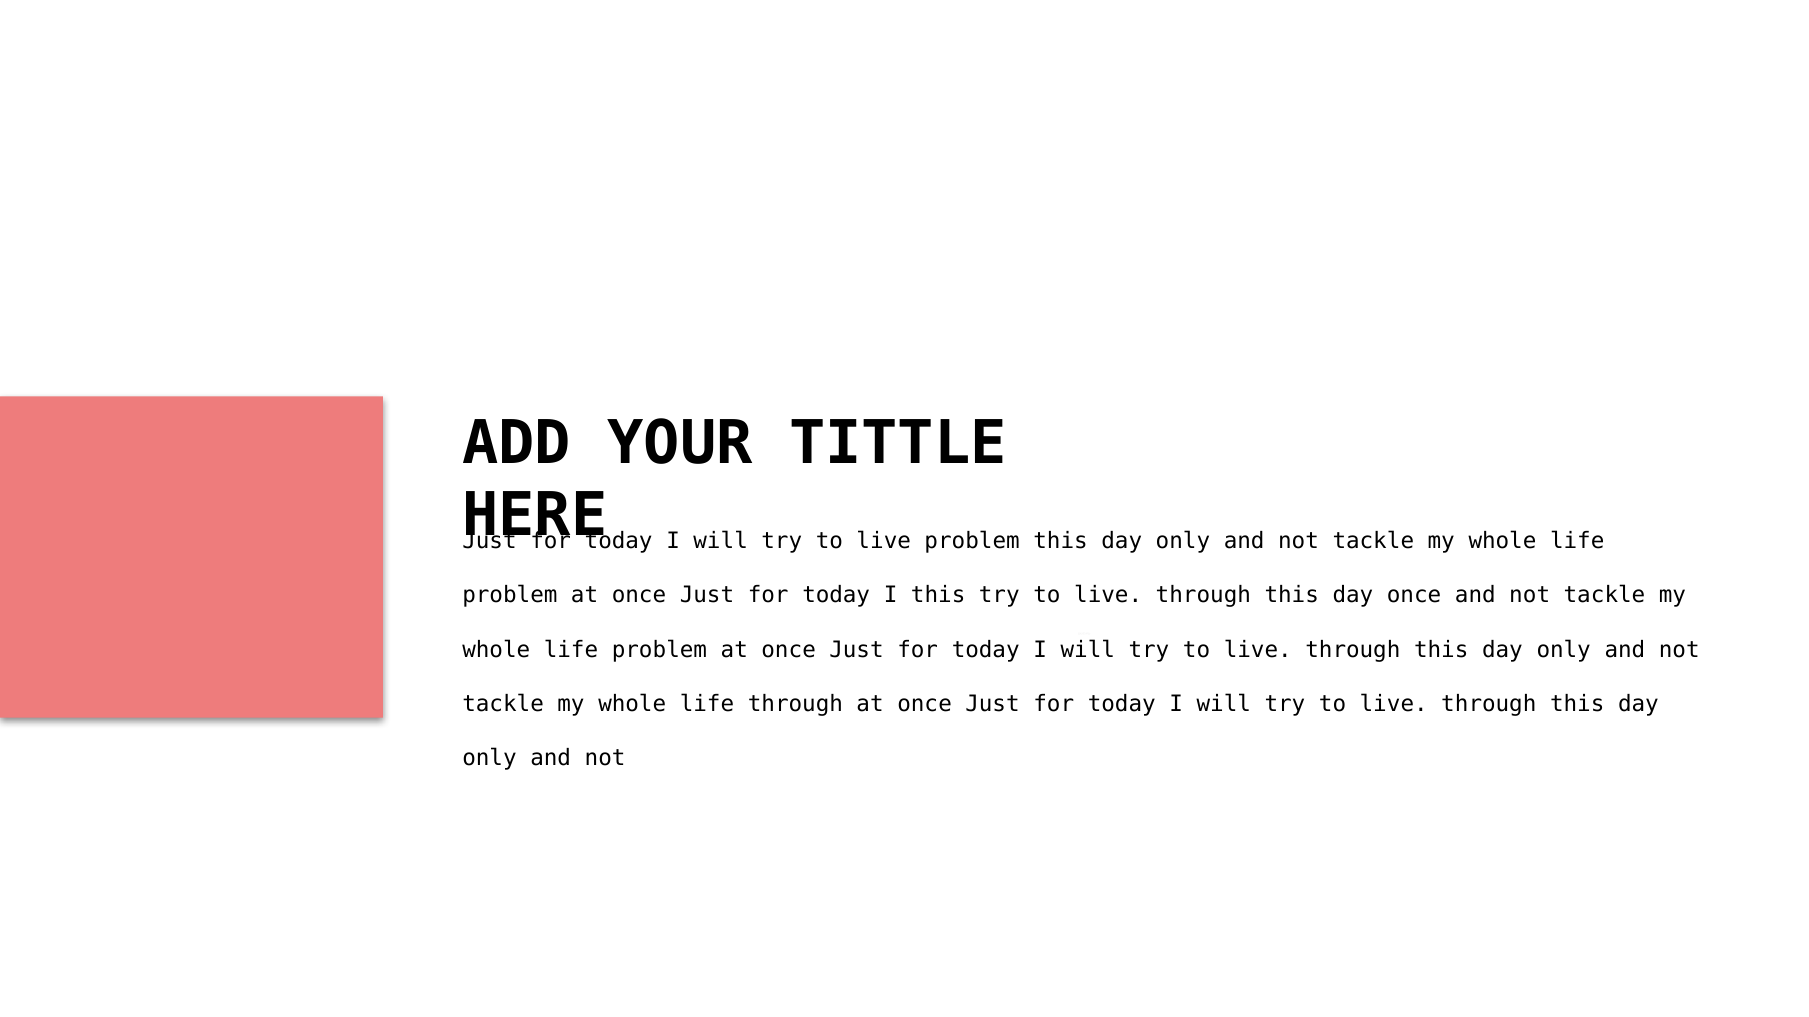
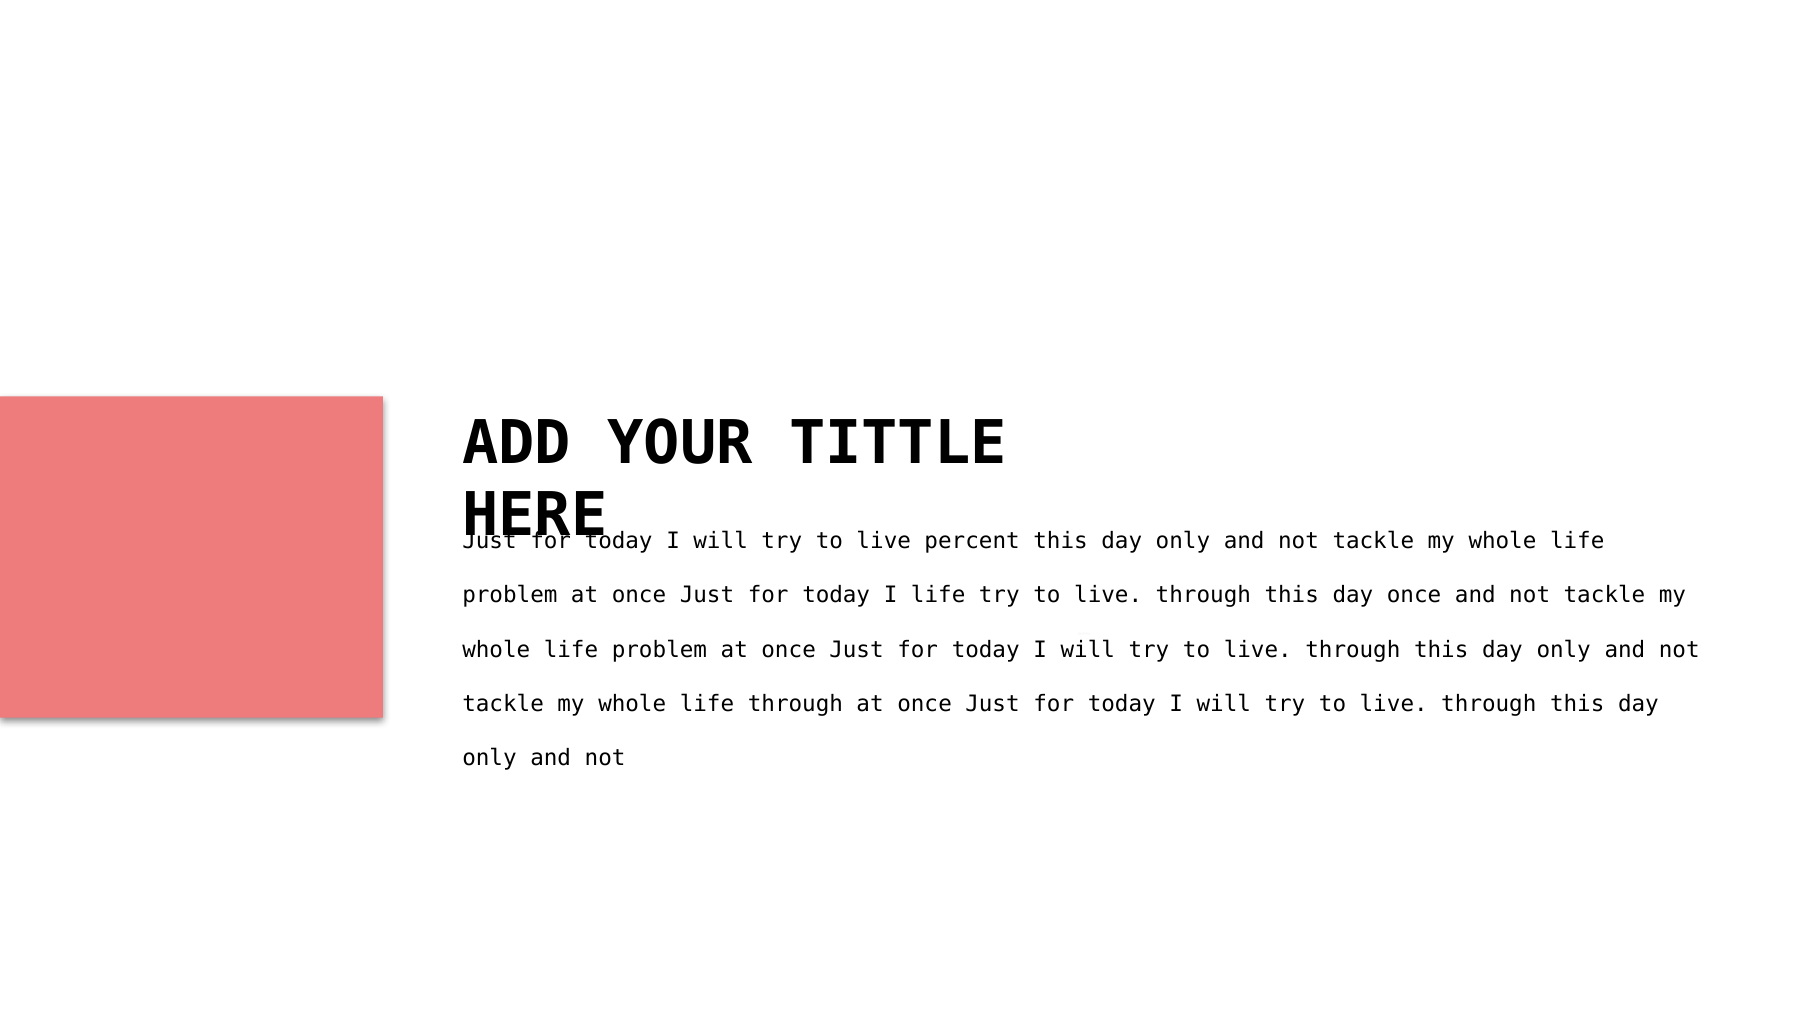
live problem: problem -> percent
I this: this -> life
